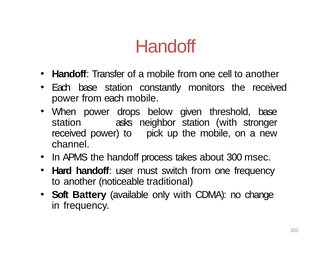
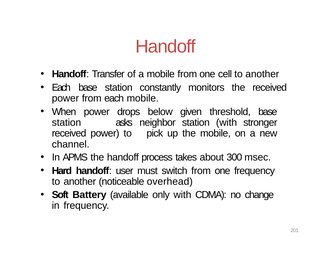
traditional: traditional -> overhead
